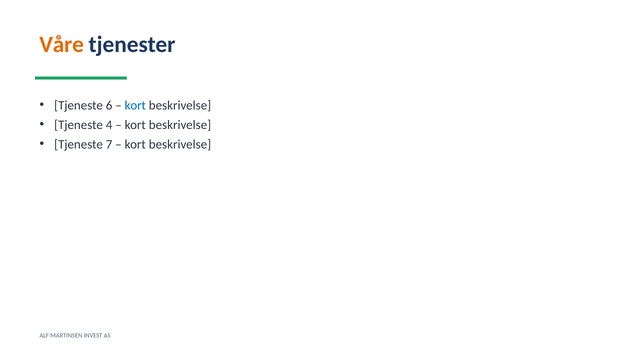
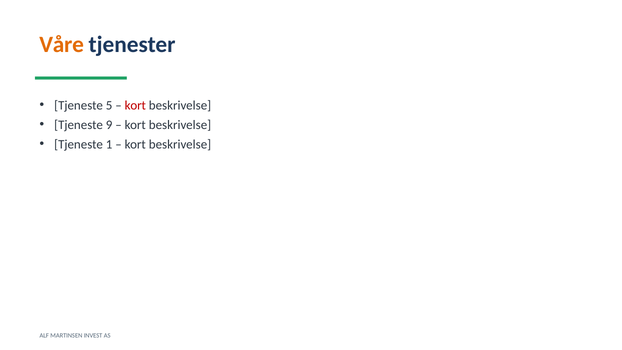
6: 6 -> 5
kort at (135, 105) colour: blue -> red
4: 4 -> 9
7: 7 -> 1
